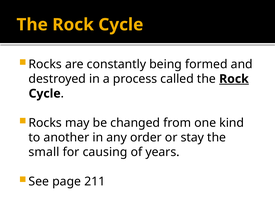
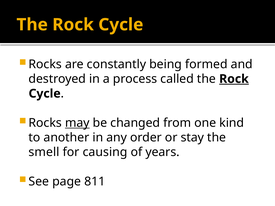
may underline: none -> present
small: small -> smell
211: 211 -> 811
